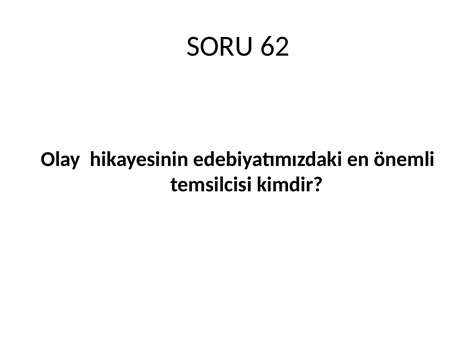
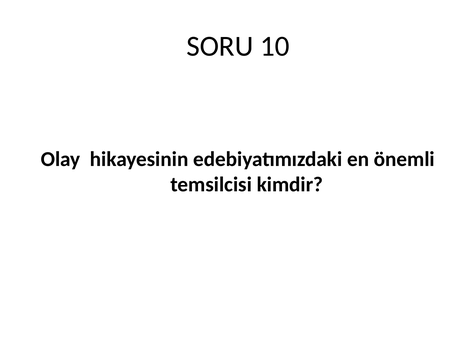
62: 62 -> 10
